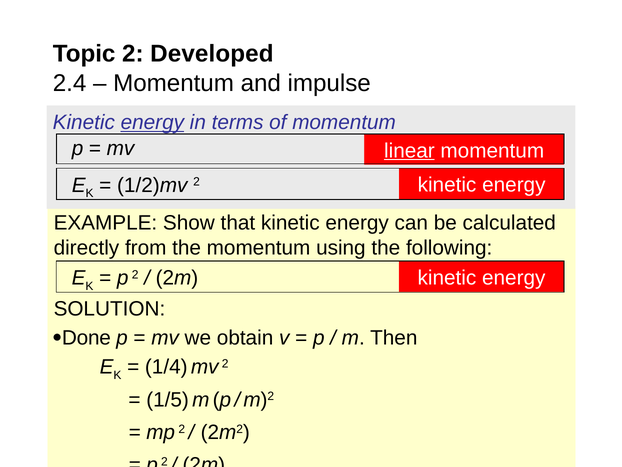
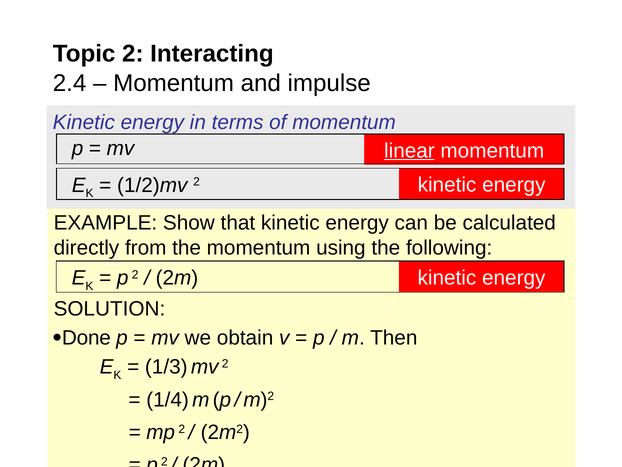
Developed: Developed -> Interacting
energy at (152, 122) underline: present -> none
1/4: 1/4 -> 1/3
1/5: 1/5 -> 1/4
